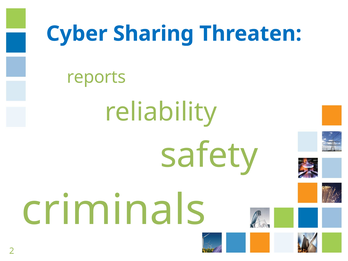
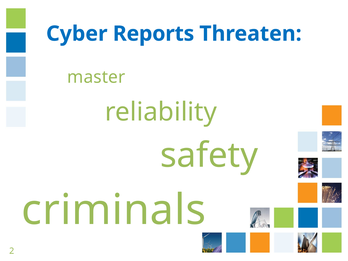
Sharing: Sharing -> Reports
reports: reports -> master
